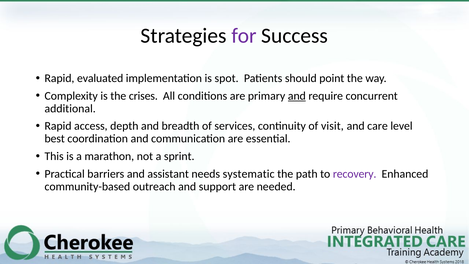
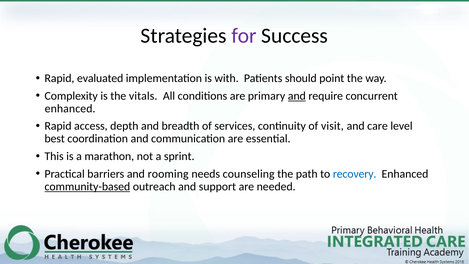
spot: spot -> with
crises: crises -> vitals
additional at (70, 108): additional -> enhanced
assistant: assistant -> rooming
systematic: systematic -> counseling
recovery colour: purple -> blue
community-based underline: none -> present
